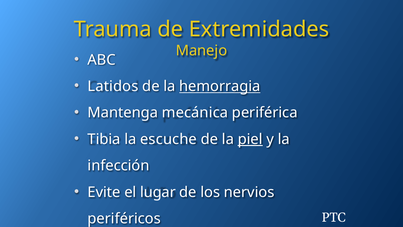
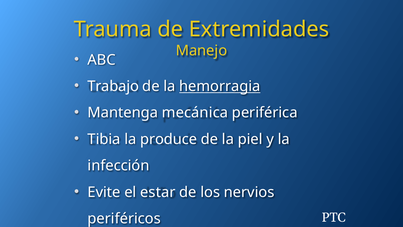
Latidos: Latidos -> Trabajo
escuche: escuche -> produce
piel underline: present -> none
lugar: lugar -> estar
